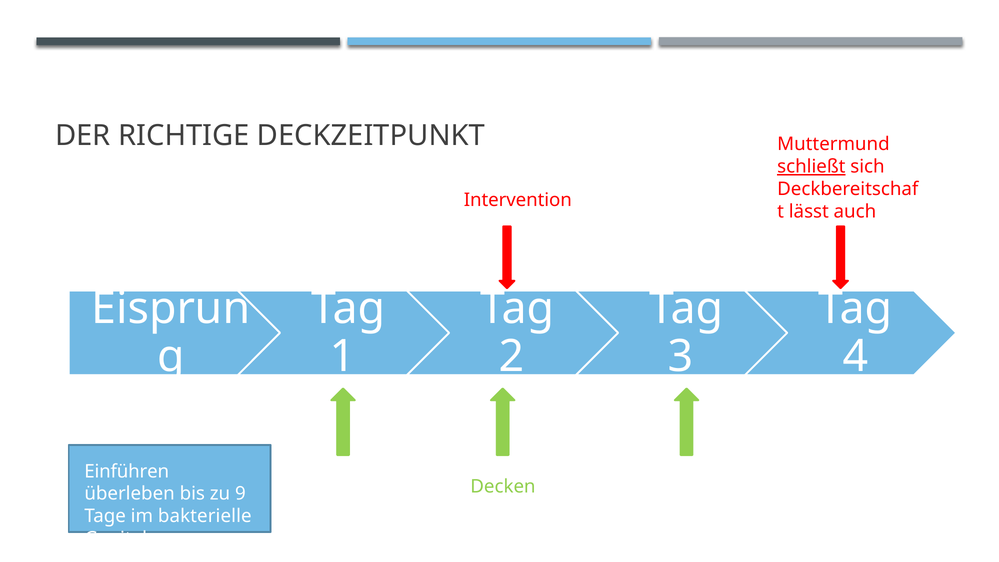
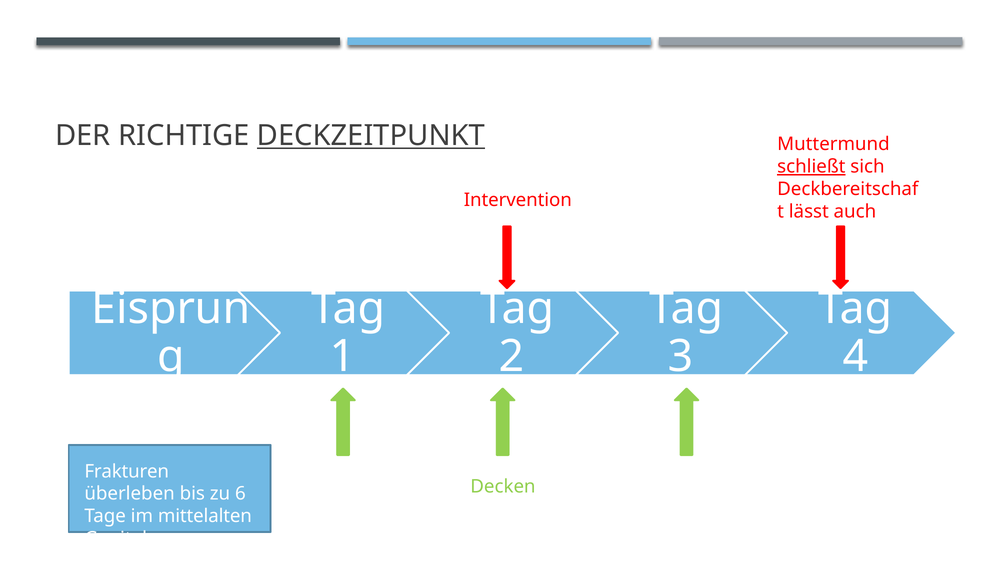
DECKZEITPUNKT underline: none -> present
Einführen: Einführen -> Frakturen
9: 9 -> 6
bakterielle: bakterielle -> mittelalten
